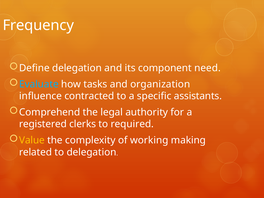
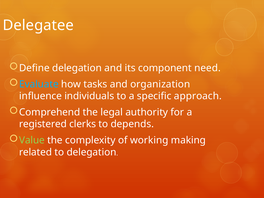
Frequency: Frequency -> Delegatee
contracted: contracted -> individuals
assistants: assistants -> approach
required: required -> depends
Value colour: yellow -> light green
